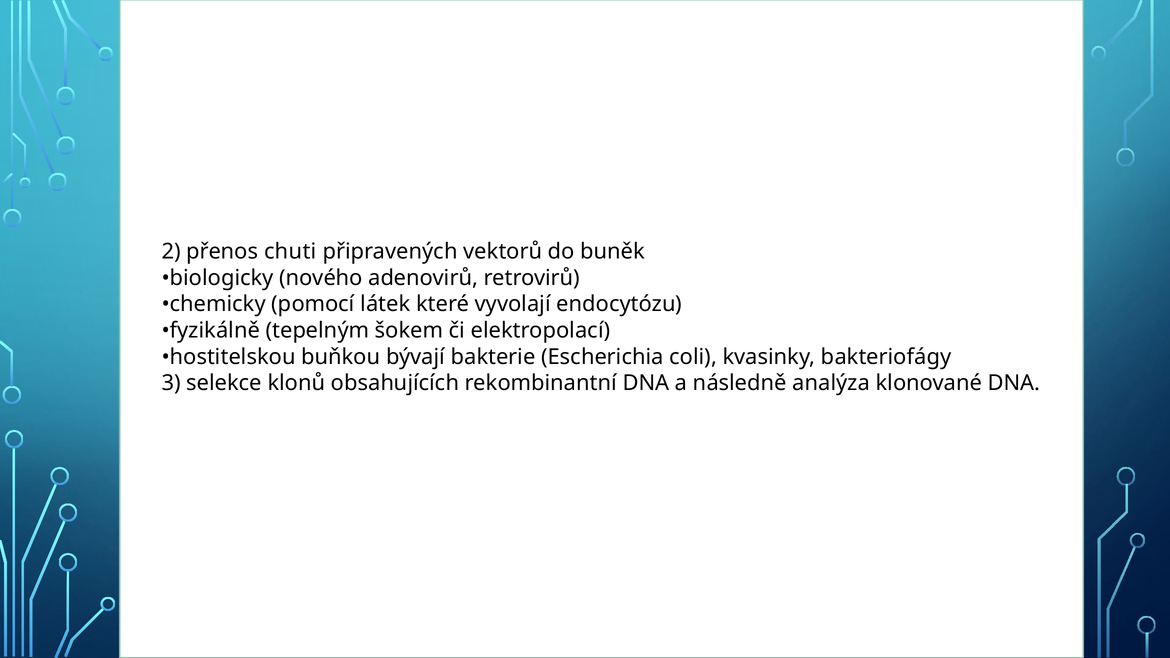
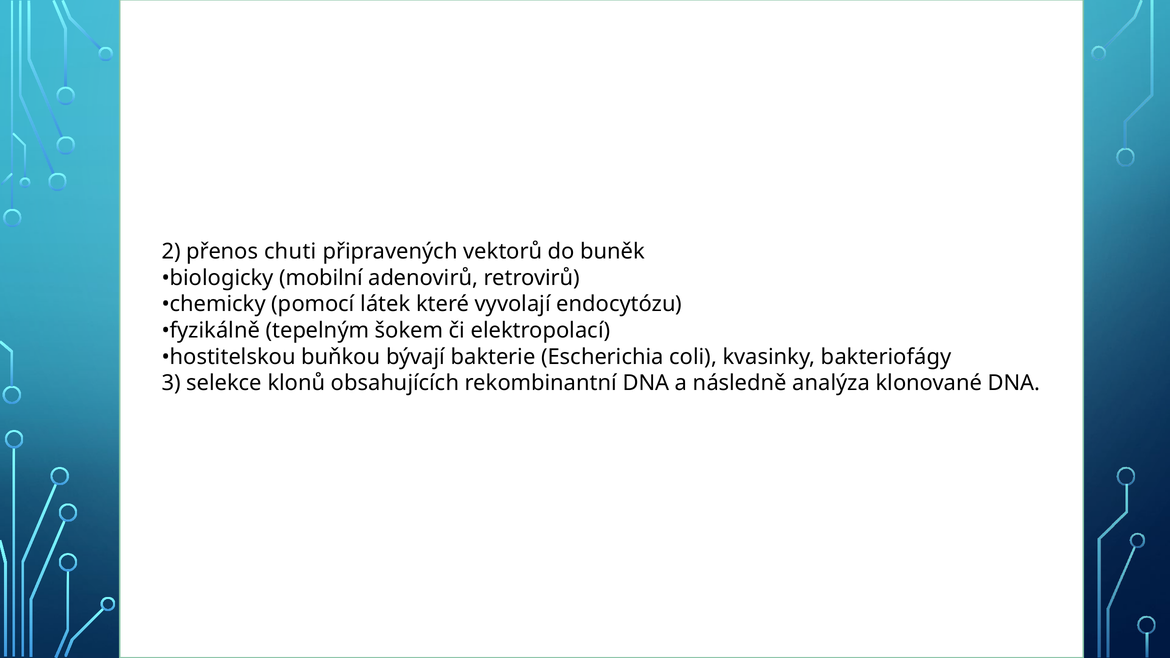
nového: nového -> mobilní
